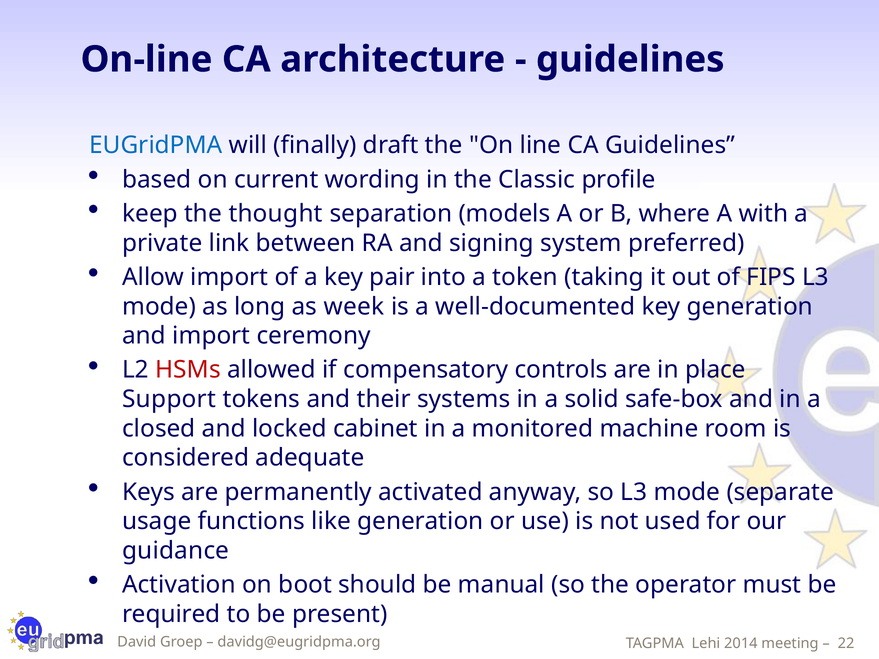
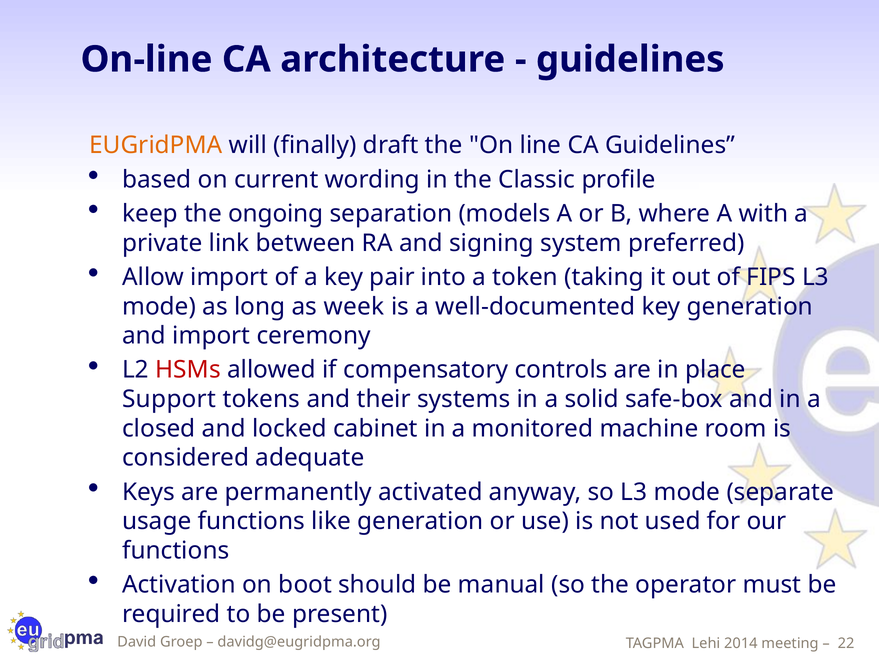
EUGridPMA colour: blue -> orange
thought: thought -> ongoing
guidance at (176, 551): guidance -> functions
